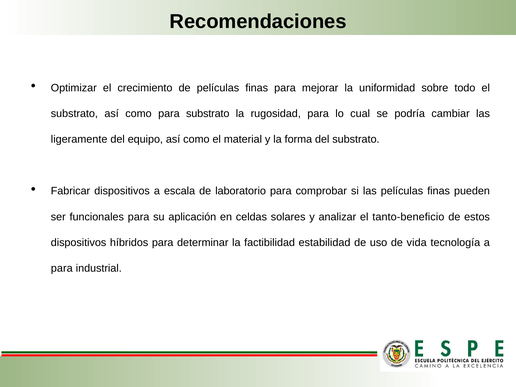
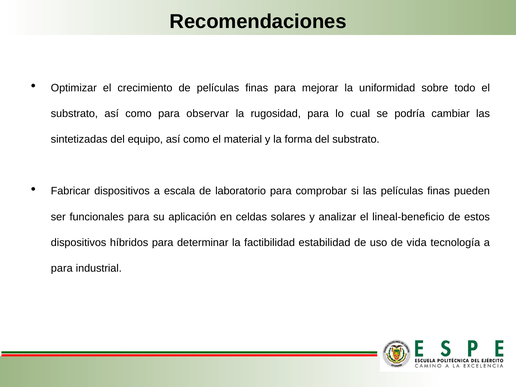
para substrato: substrato -> observar
ligeramente: ligeramente -> sintetizadas
tanto-beneficio: tanto-beneficio -> lineal-beneficio
